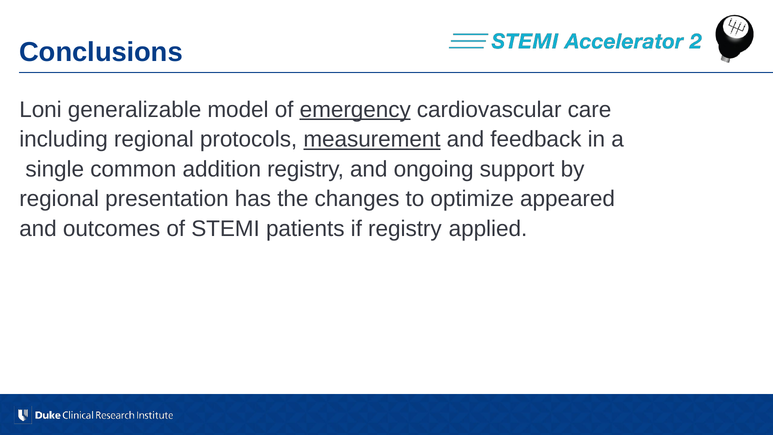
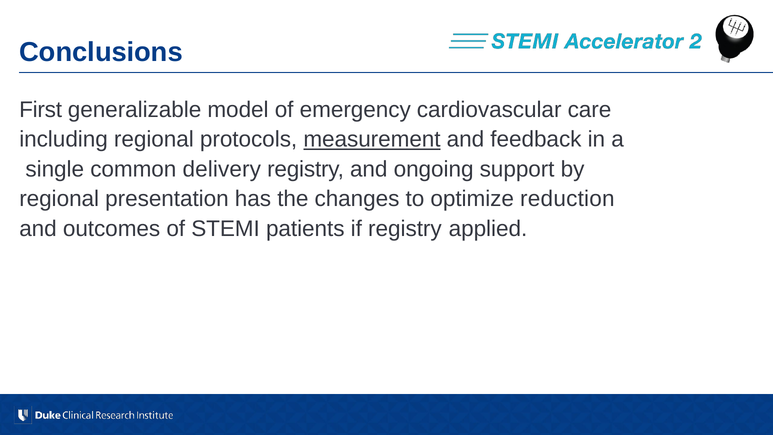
Loni: Loni -> First
emergency underline: present -> none
addition: addition -> delivery
appeared: appeared -> reduction
